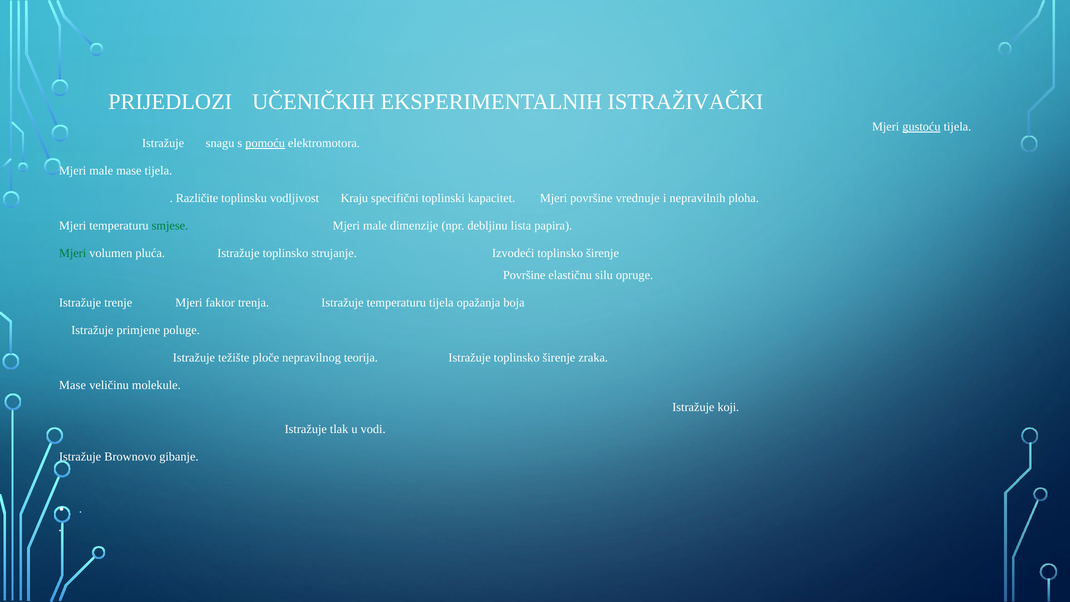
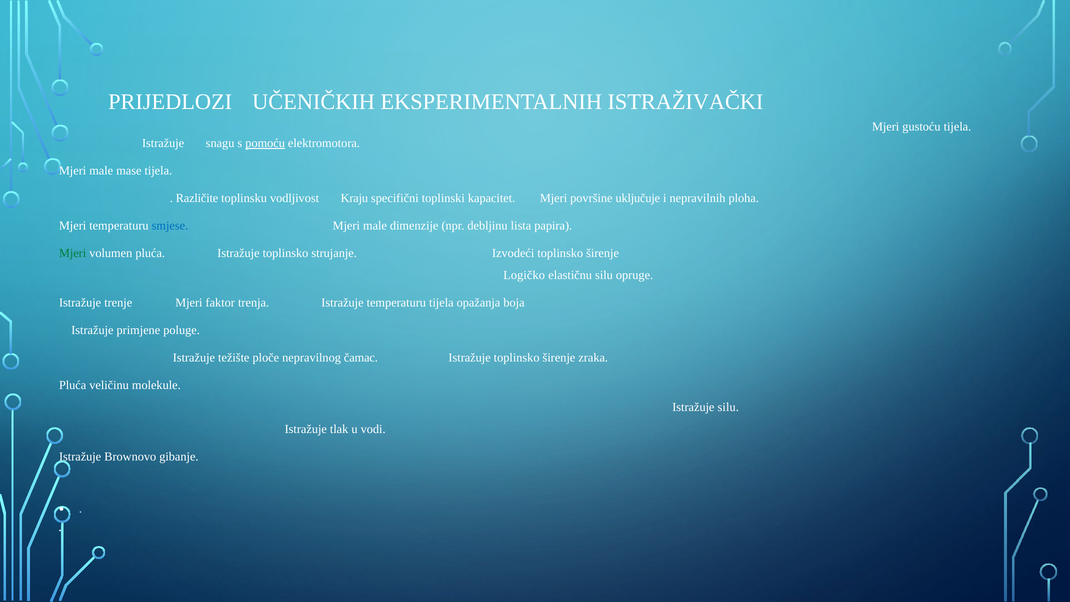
gustoću underline: present -> none
vrednuje: vrednuje -> uključuje
smjese colour: green -> blue
Površine at (524, 275): Površine -> Logičko
teorija: teorija -> čamac
Mase at (73, 385): Mase -> Pluća
Istražuje koji: koji -> silu
